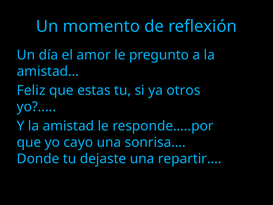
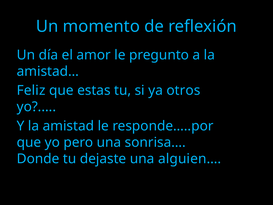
cayo: cayo -> pero
repartir…: repartir… -> alguien…
